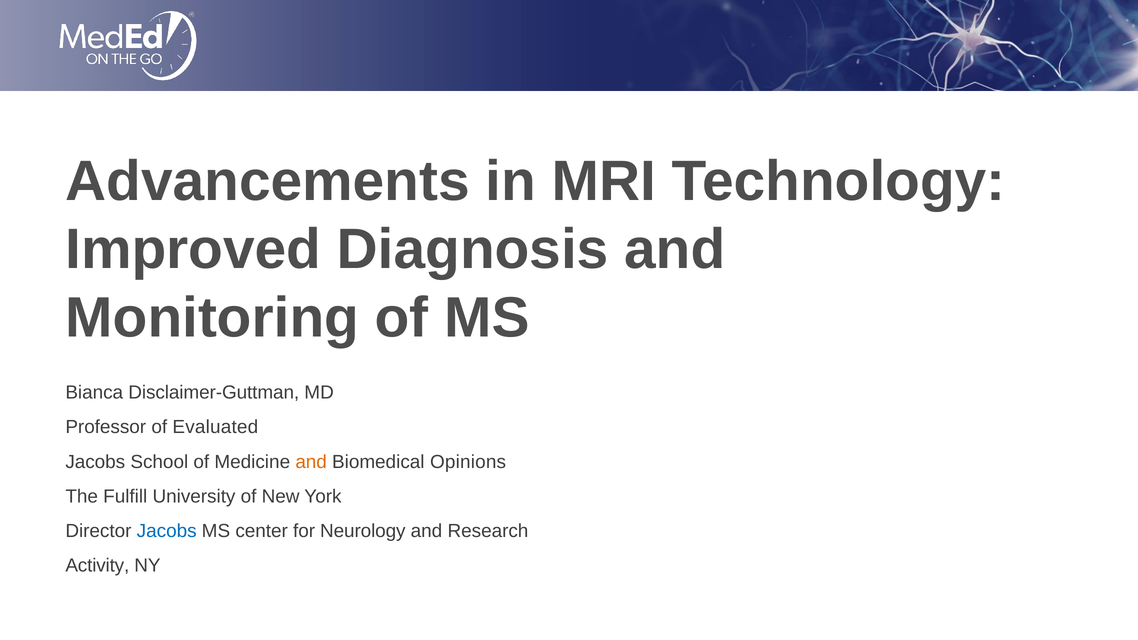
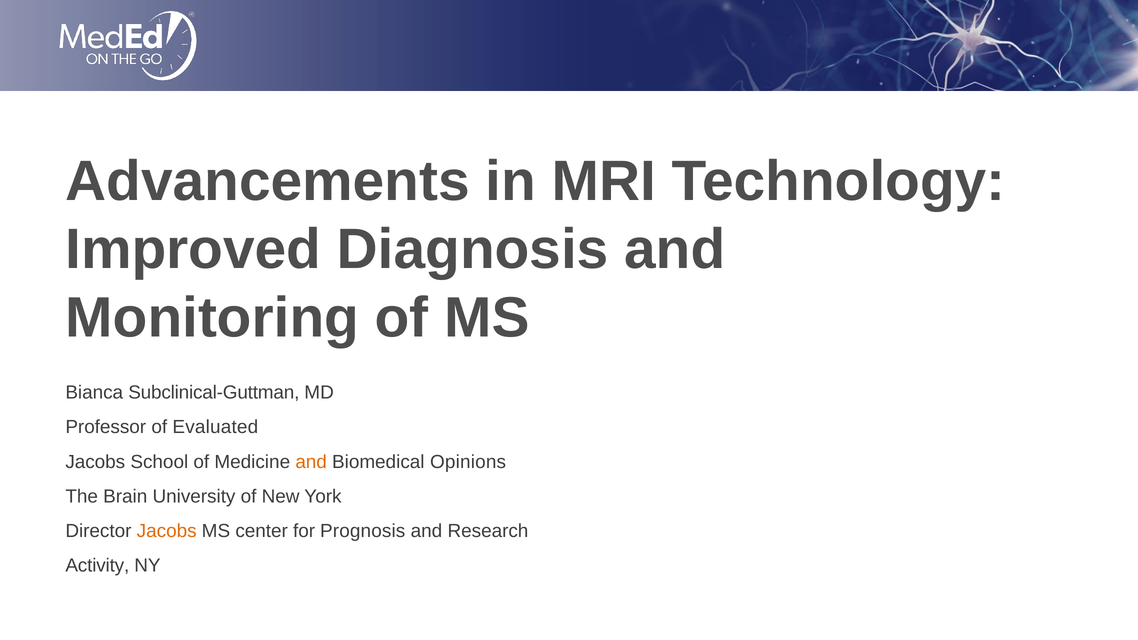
Disclaimer-Guttman: Disclaimer-Guttman -> Subclinical-Guttman
Fulfill: Fulfill -> Brain
Jacobs at (167, 531) colour: blue -> orange
Neurology: Neurology -> Prognosis
